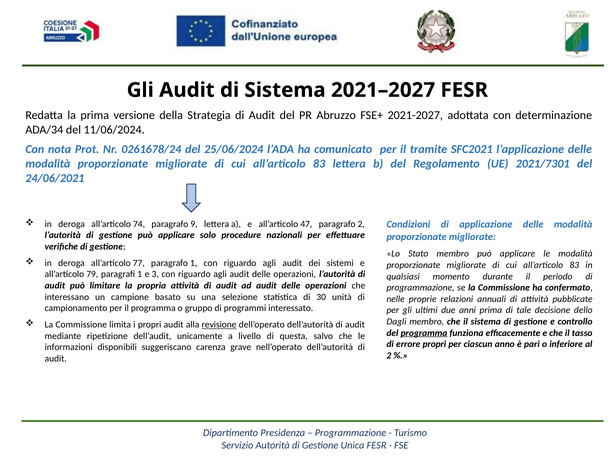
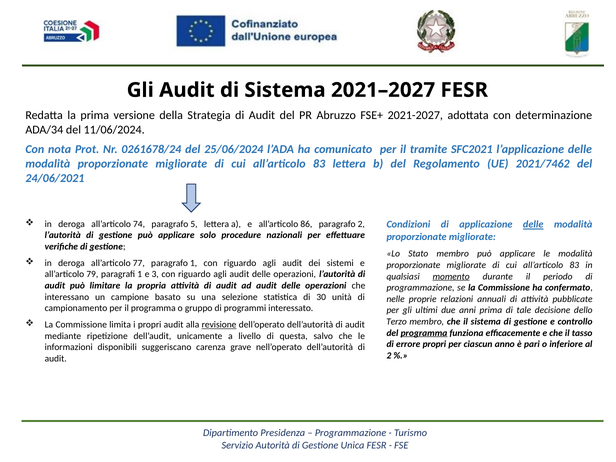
2021/7301: 2021/7301 -> 2021/7462
9: 9 -> 5
47: 47 -> 86
delle at (533, 225) underline: none -> present
momento underline: none -> present
Dagli: Dagli -> Terzo
